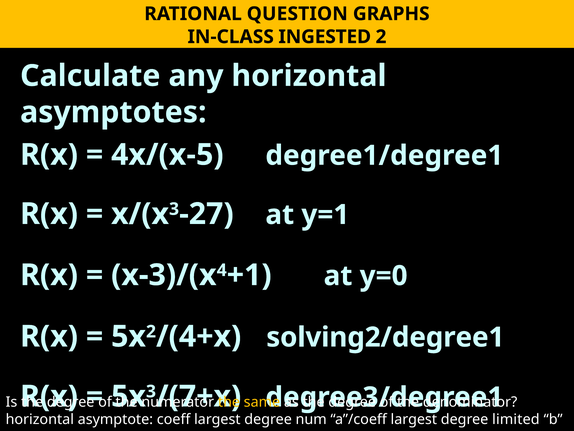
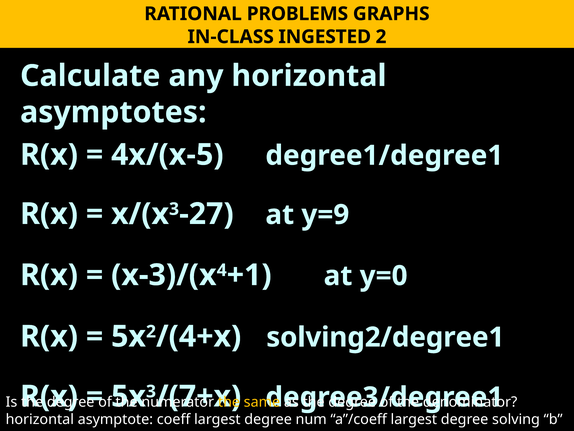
QUESTION: QUESTION -> PROBLEMS
y=1: y=1 -> y=9
limited: limited -> solving
